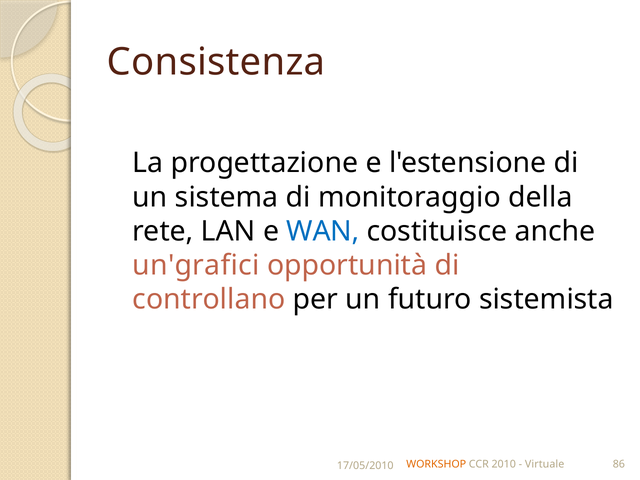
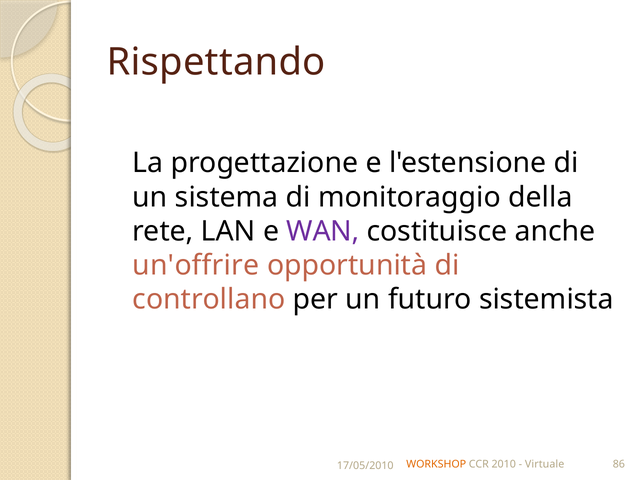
Consistenza: Consistenza -> Rispettando
WAN colour: blue -> purple
un'grafici: un'grafici -> un'offrire
